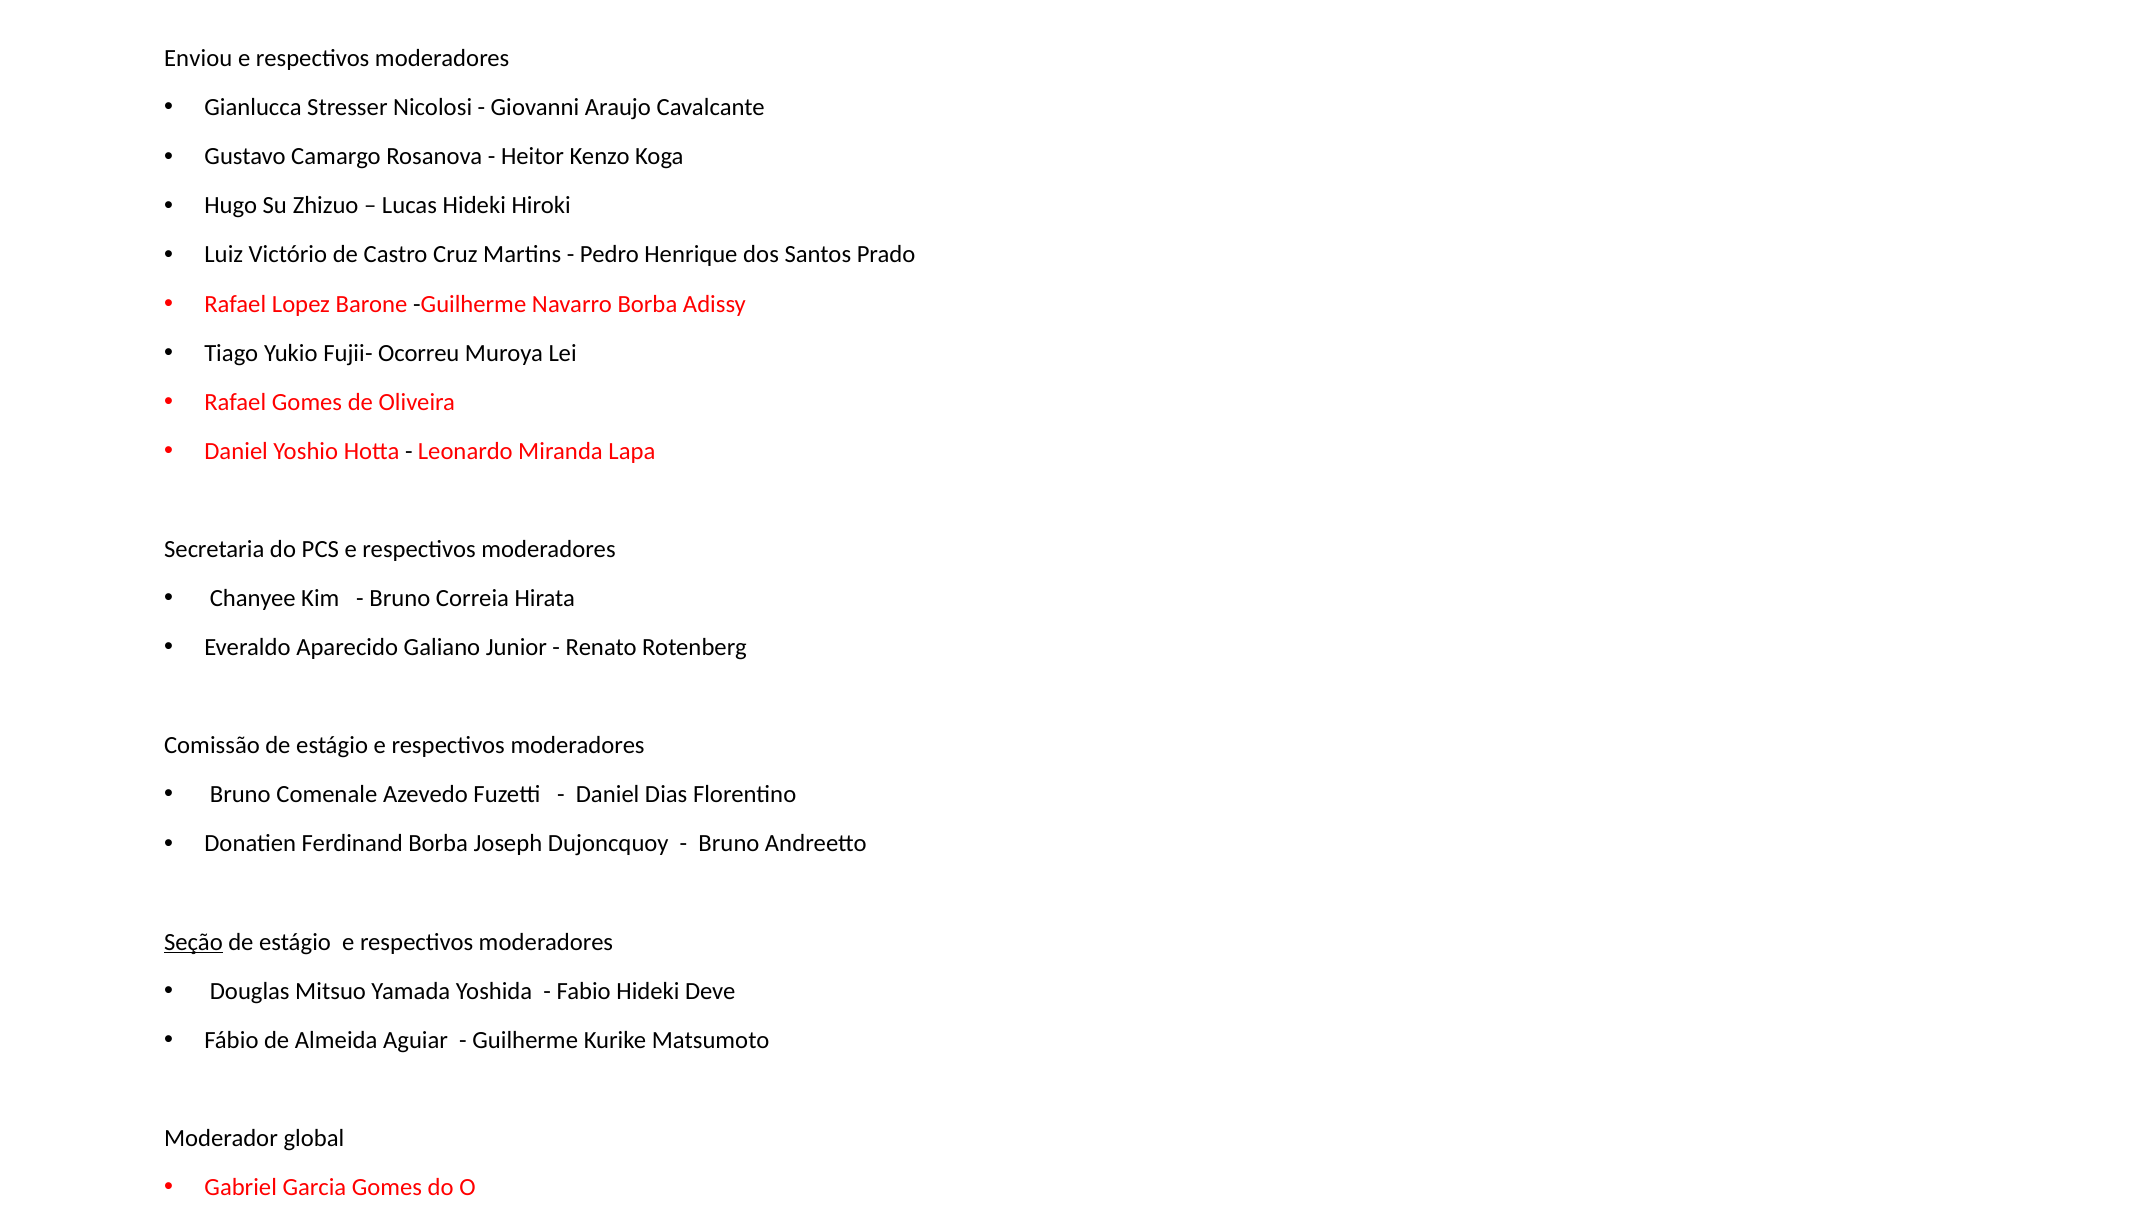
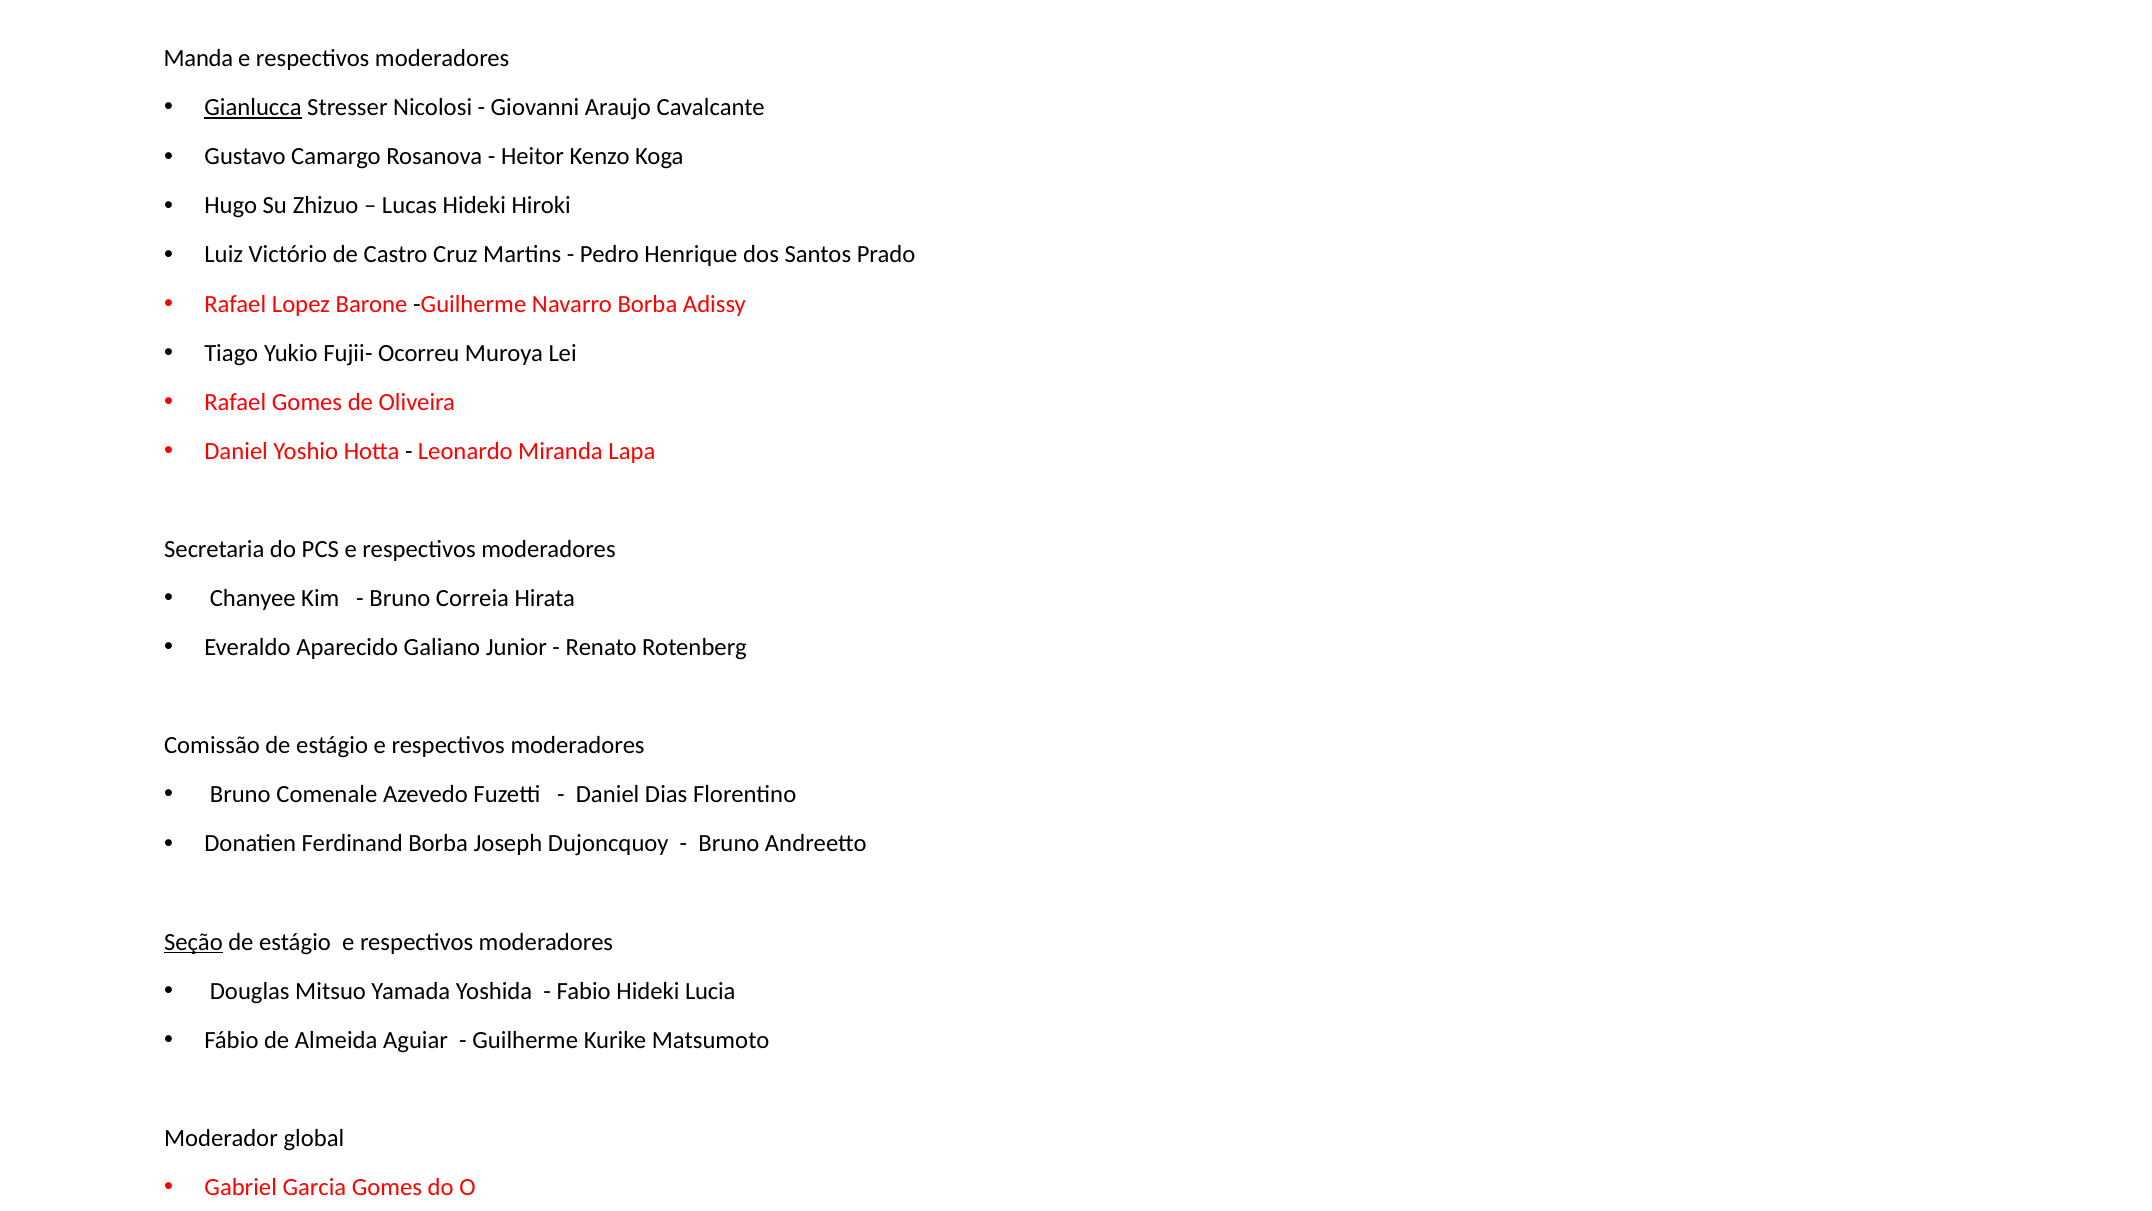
Enviou: Enviou -> Manda
Gianlucca underline: none -> present
Deve: Deve -> Lucia
